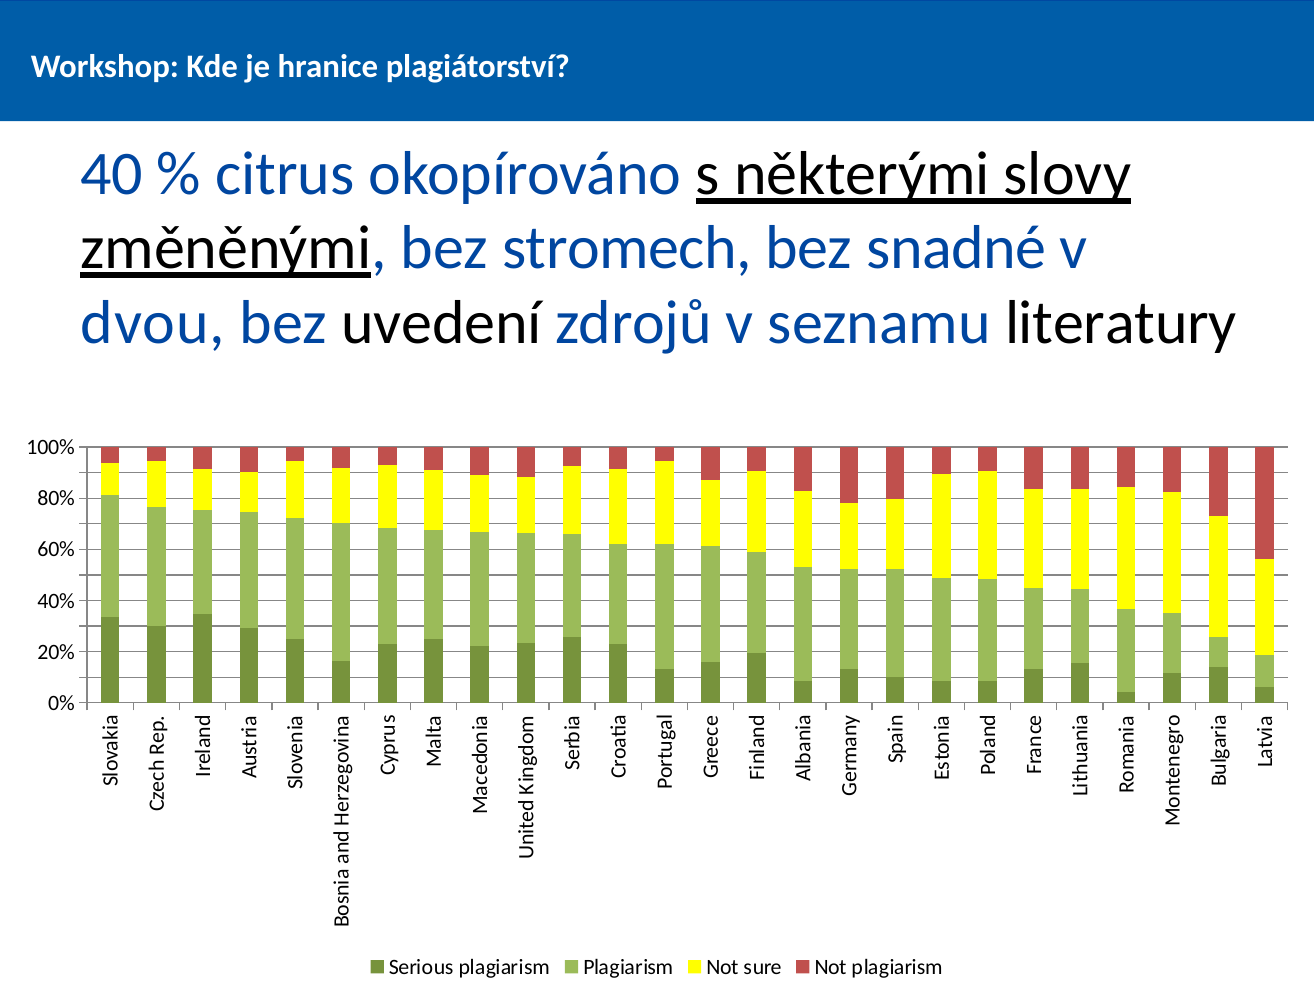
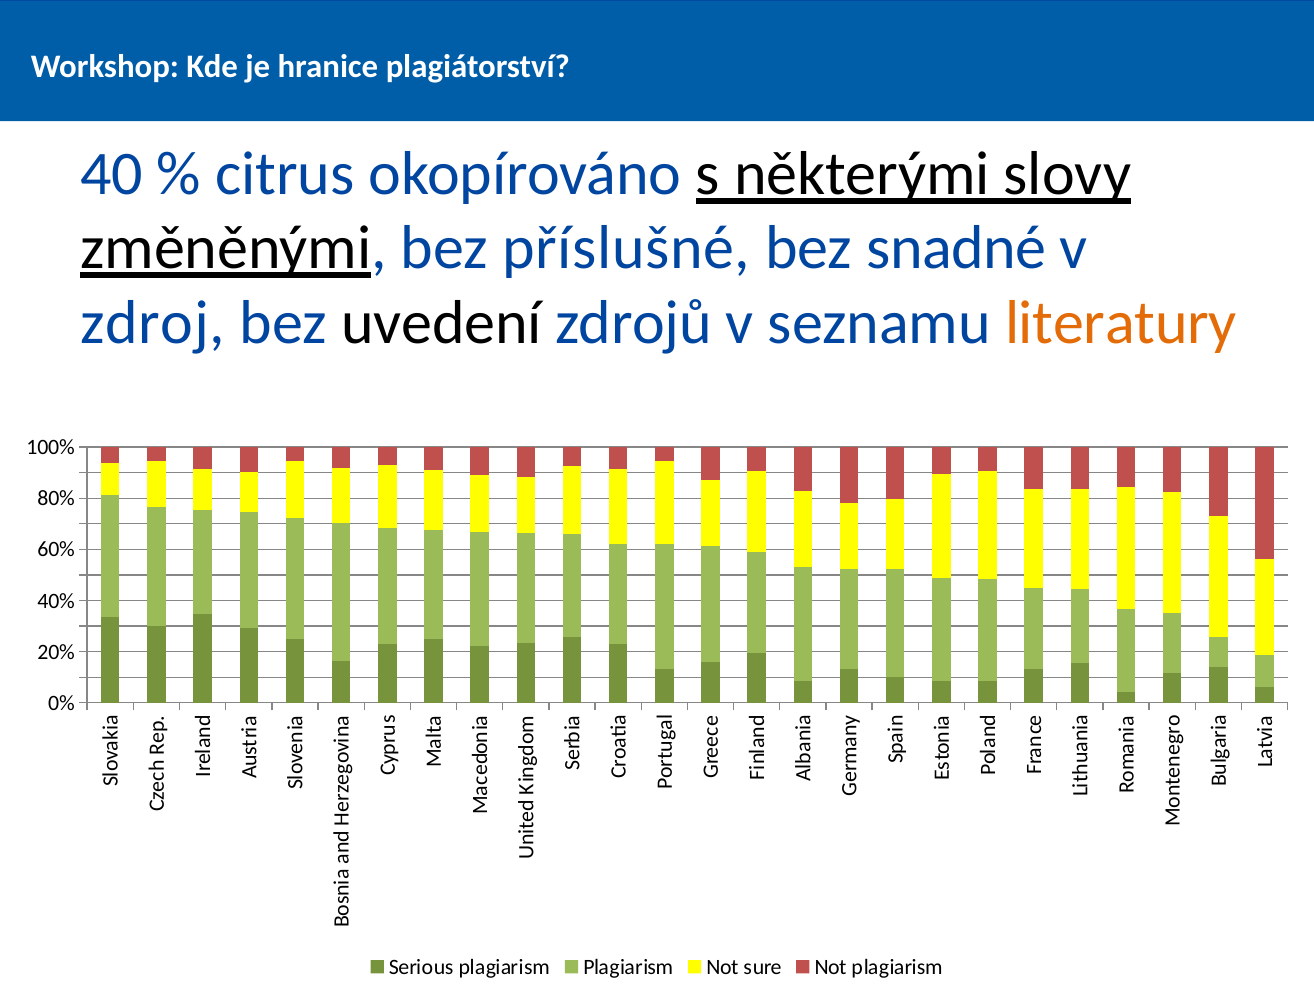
stromech: stromech -> příslušné
dvou: dvou -> zdroj
literatury colour: black -> orange
